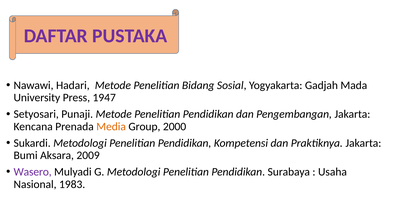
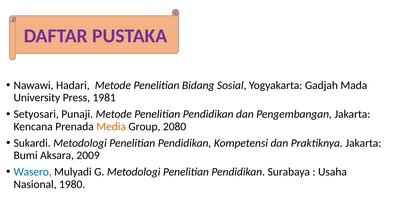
1947: 1947 -> 1981
2000: 2000 -> 2080
Wasero colour: purple -> blue
1983: 1983 -> 1980
